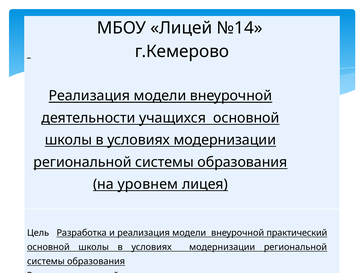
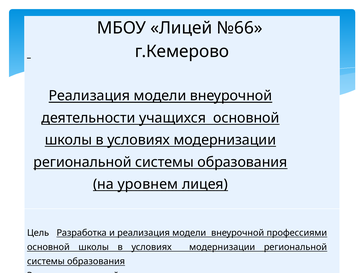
№14: №14 -> №66
внеурочной практический: практический -> профессиями
